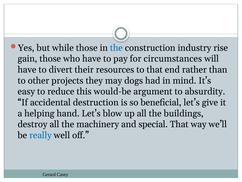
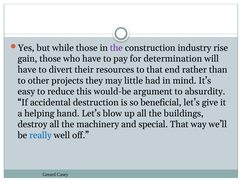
the at (116, 48) colour: blue -> purple
circumstances: circumstances -> determination
dogs: dogs -> little
